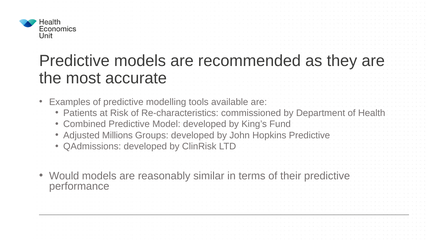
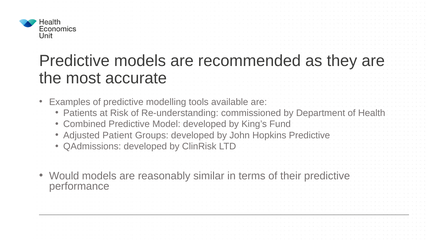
Re-characteristics: Re-characteristics -> Re-understanding
Millions: Millions -> Patient
